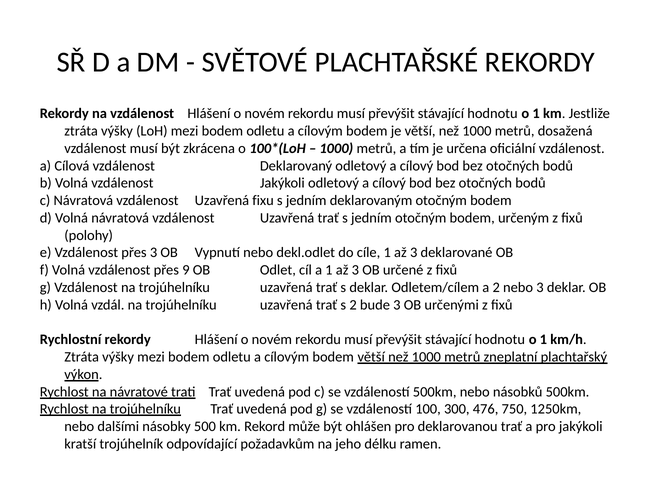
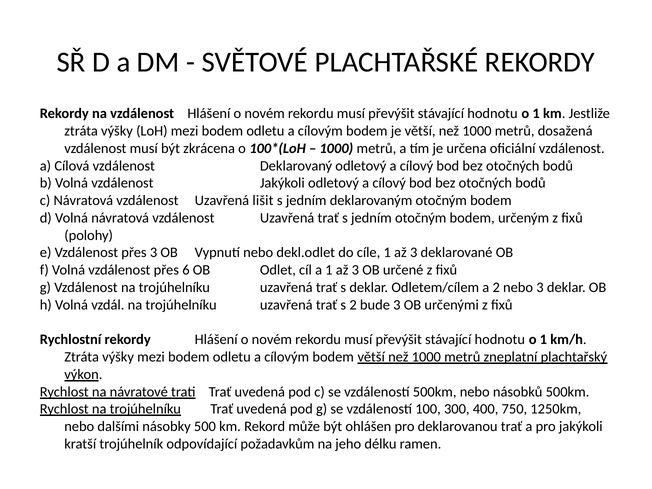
fixu: fixu -> lišit
9: 9 -> 6
476: 476 -> 400
